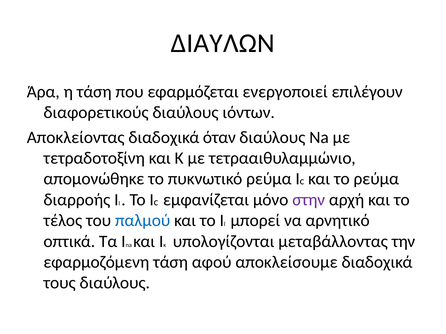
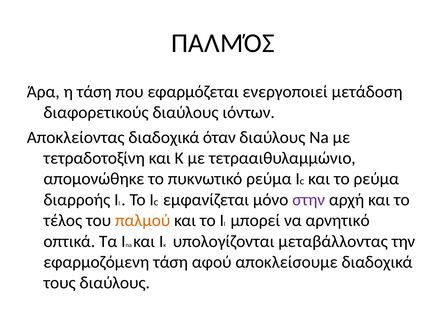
ΔΙΑΥΛΩΝ: ΔΙΑΥΛΩΝ -> ΠΑΛΜΌΣ
επιλέγουν: επιλέγουν -> μετάδοση
παλμού colour: blue -> orange
